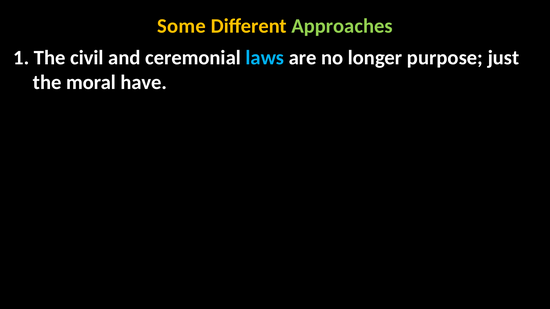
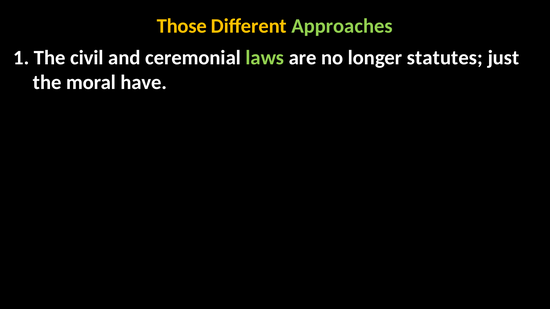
Some: Some -> Those
laws colour: light blue -> light green
purpose: purpose -> statutes
